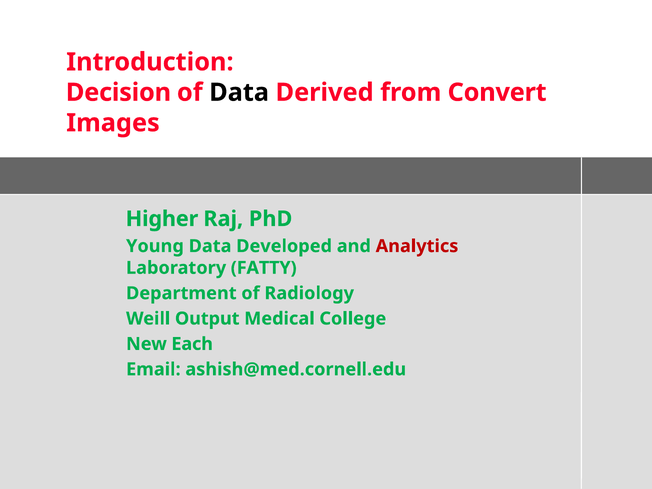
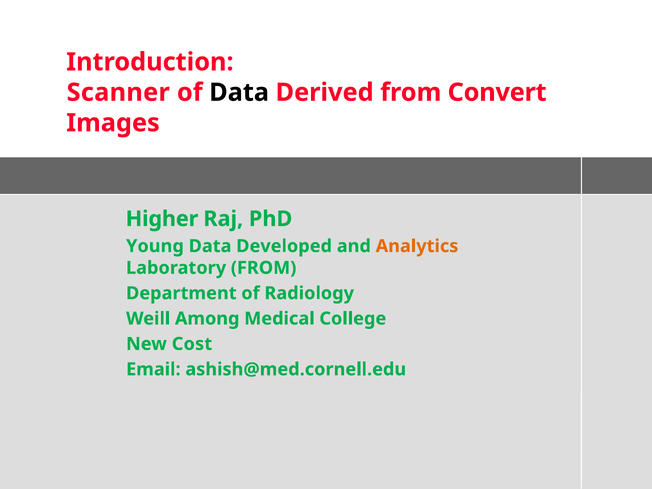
Decision: Decision -> Scanner
Analytics colour: red -> orange
Laboratory FATTY: FATTY -> FROM
Output: Output -> Among
Each: Each -> Cost
